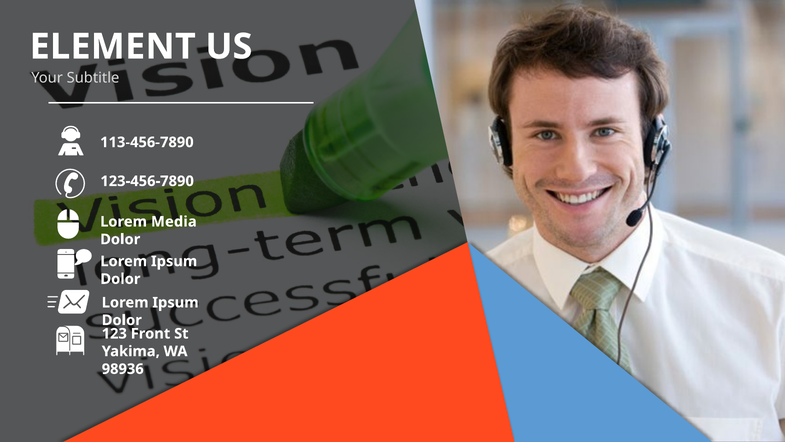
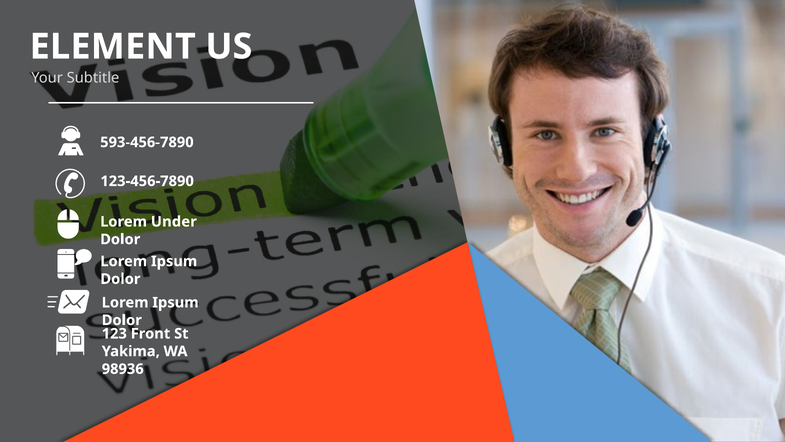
113-456-7890: 113-456-7890 -> 593-456-7890
Media: Media -> Under
